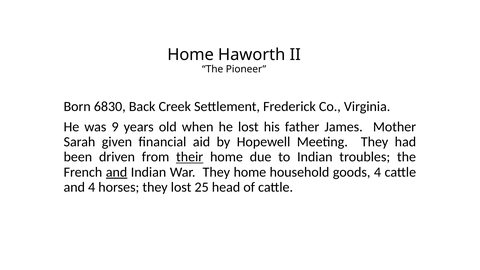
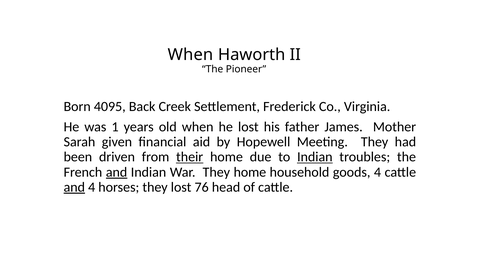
Home at (191, 55): Home -> When
6830: 6830 -> 4095
9: 9 -> 1
Indian at (315, 157) underline: none -> present
and at (74, 187) underline: none -> present
25: 25 -> 76
